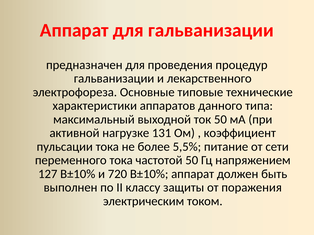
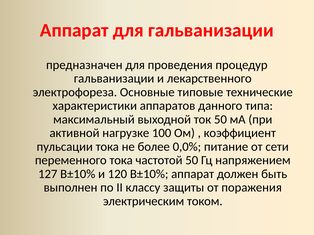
131: 131 -> 100
5,5%: 5,5% -> 0,0%
720: 720 -> 120
